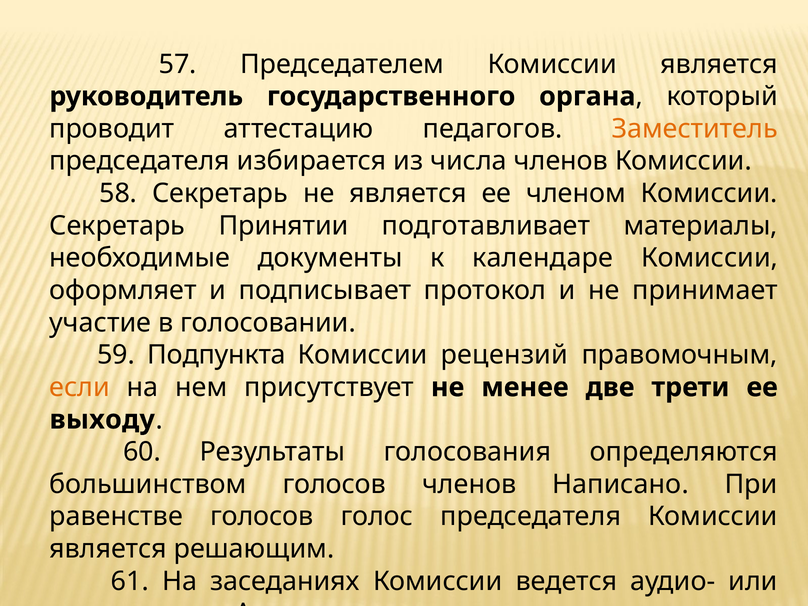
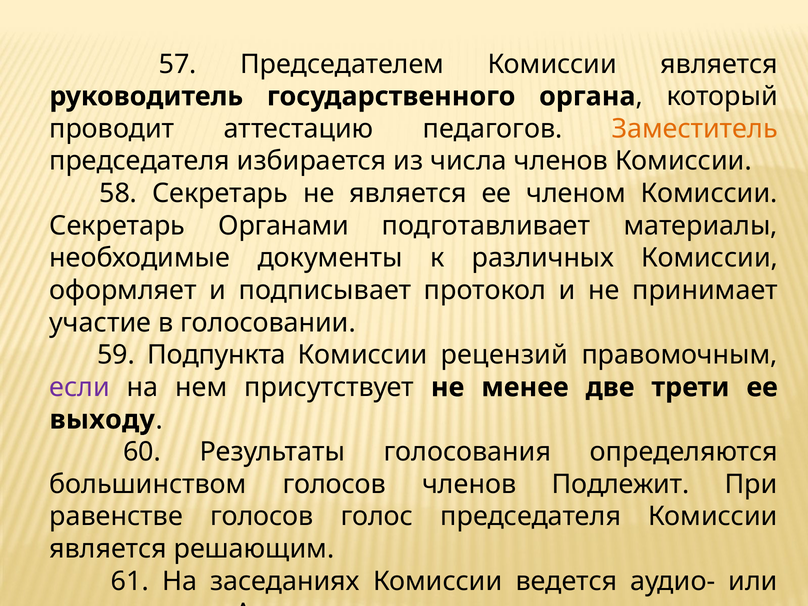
Принятии: Принятии -> Органами
календаре: календаре -> различных
если colour: orange -> purple
Написано: Написано -> Подлежит
